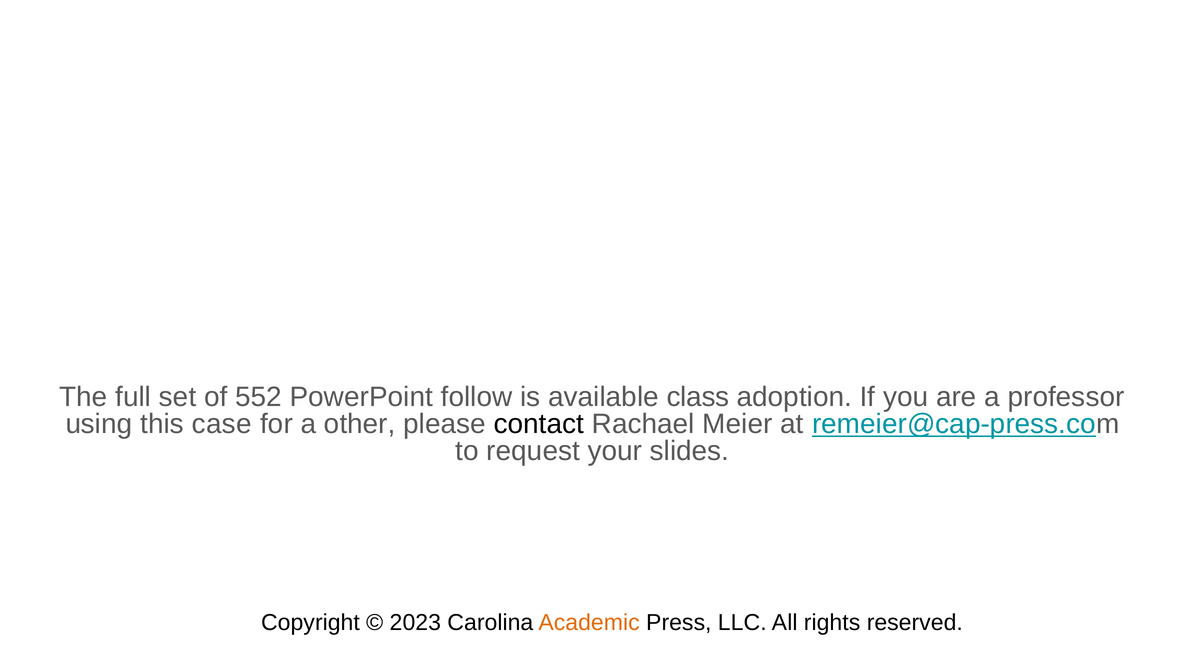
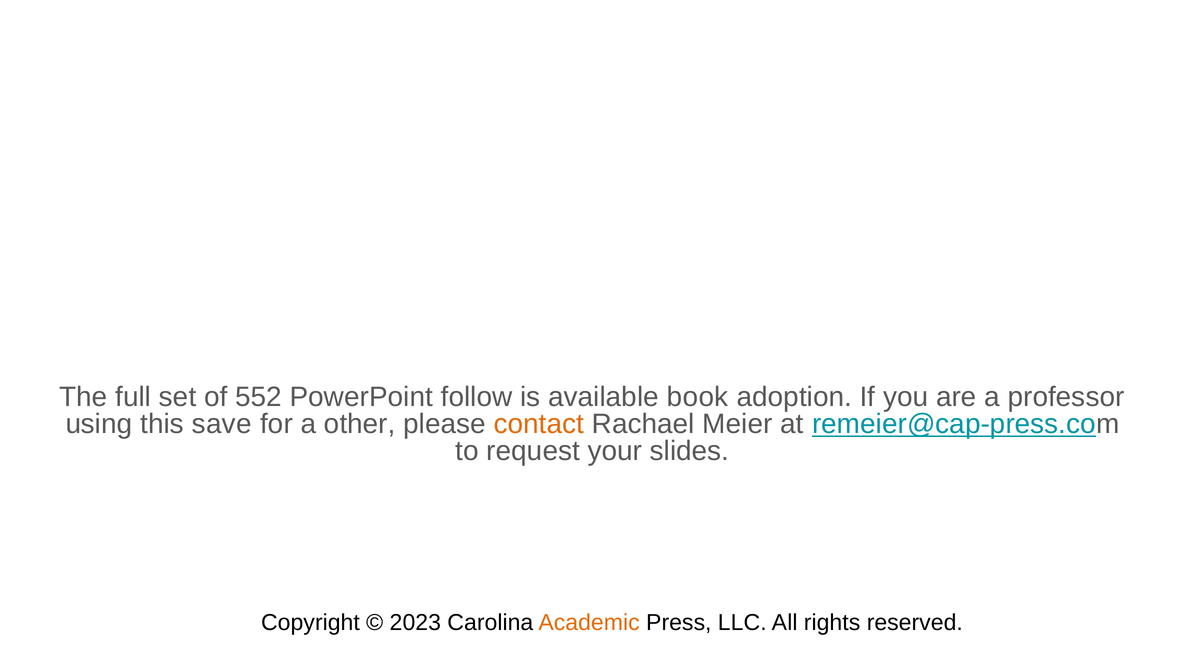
class: class -> book
case: case -> save
contact colour: black -> orange
